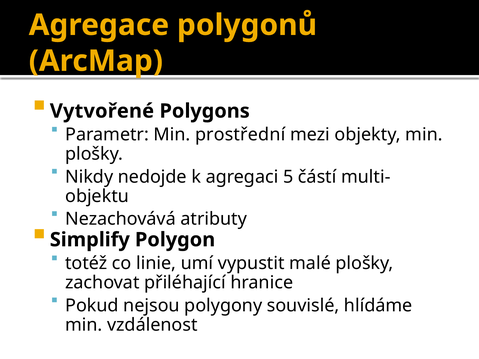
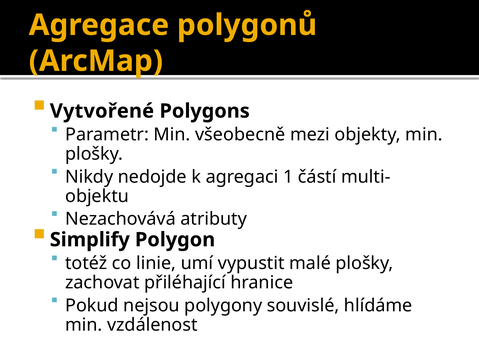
prostřední: prostřední -> všeobecně
5: 5 -> 1
